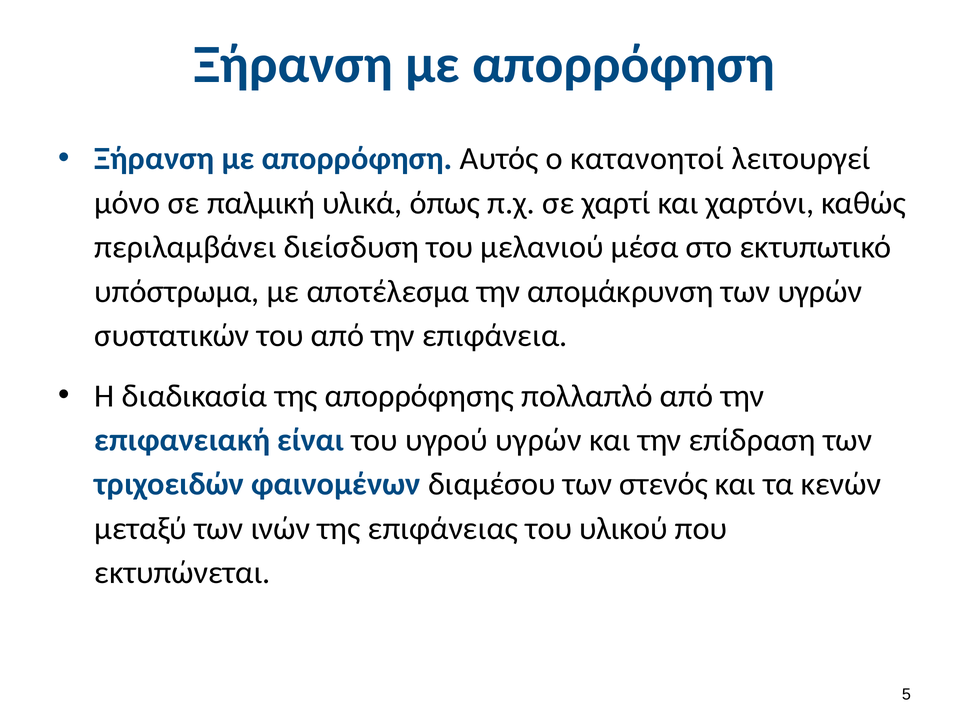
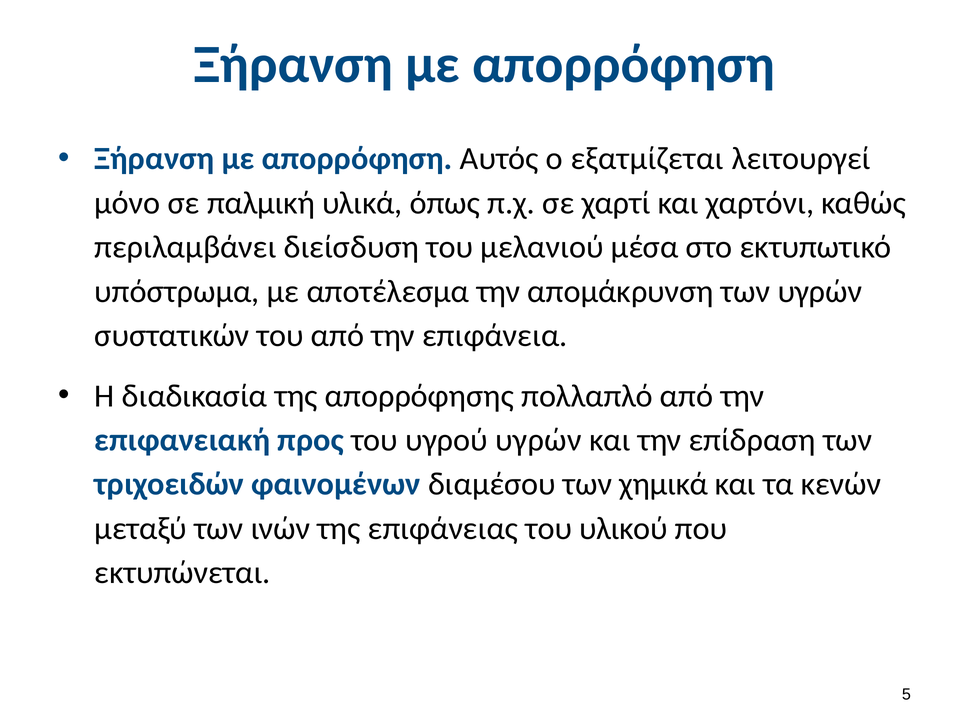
κατανοητοί: κατανοητοί -> εξατμίζεται
είναι: είναι -> προς
στενός: στενός -> χημικά
